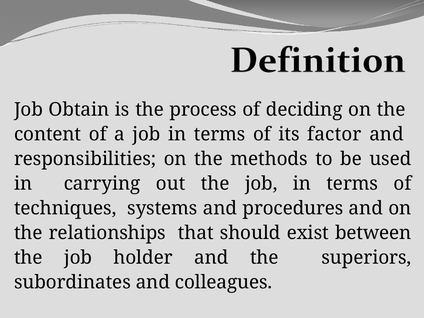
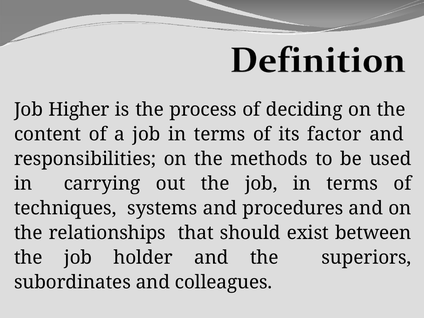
Obtain: Obtain -> Higher
